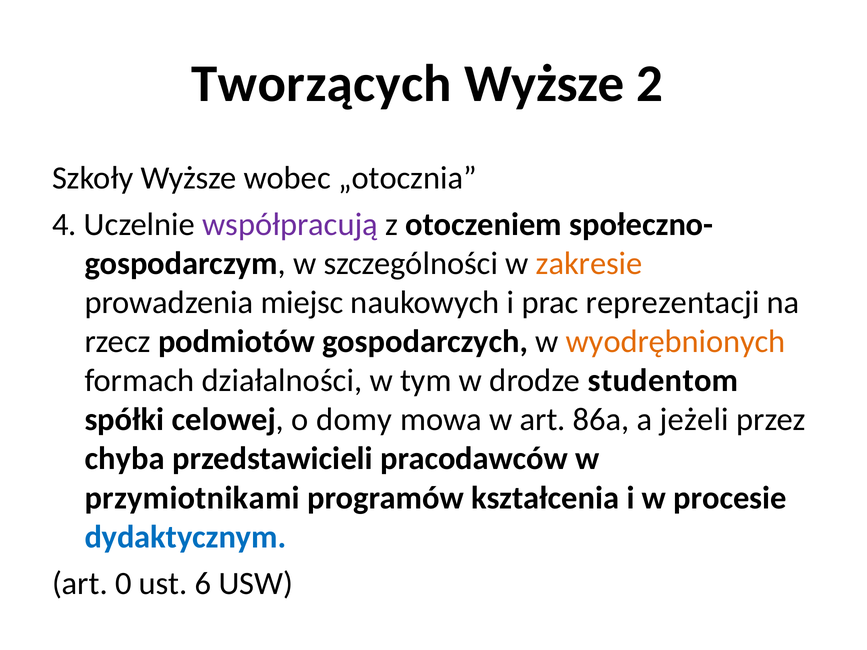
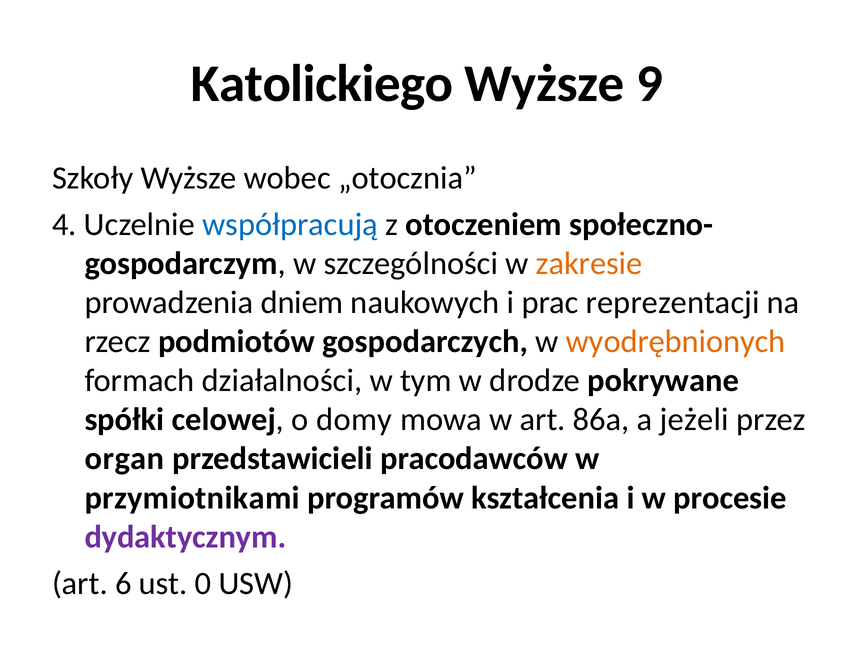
Tworzących: Tworzących -> Katolickiego
2: 2 -> 9
współpracują colour: purple -> blue
miejsc: miejsc -> dniem
studentom: studentom -> pokrywane
chyba: chyba -> organ
dydaktycznym colour: blue -> purple
0: 0 -> 6
6: 6 -> 0
